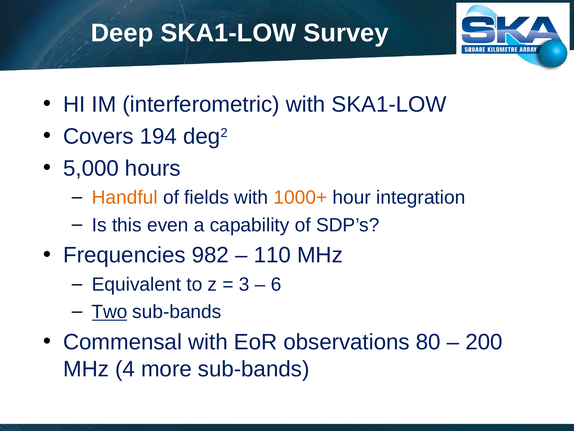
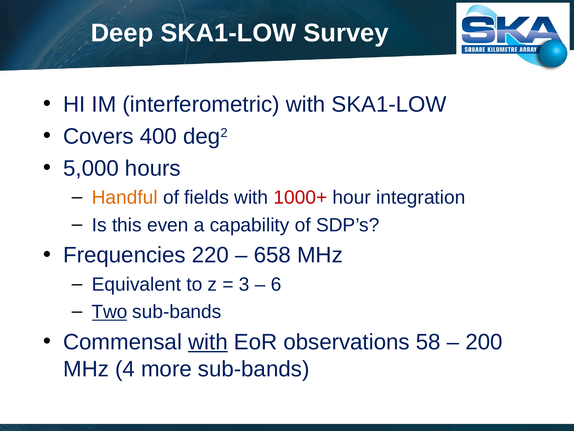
194: 194 -> 400
1000+ colour: orange -> red
982: 982 -> 220
110: 110 -> 658
with at (208, 342) underline: none -> present
80: 80 -> 58
